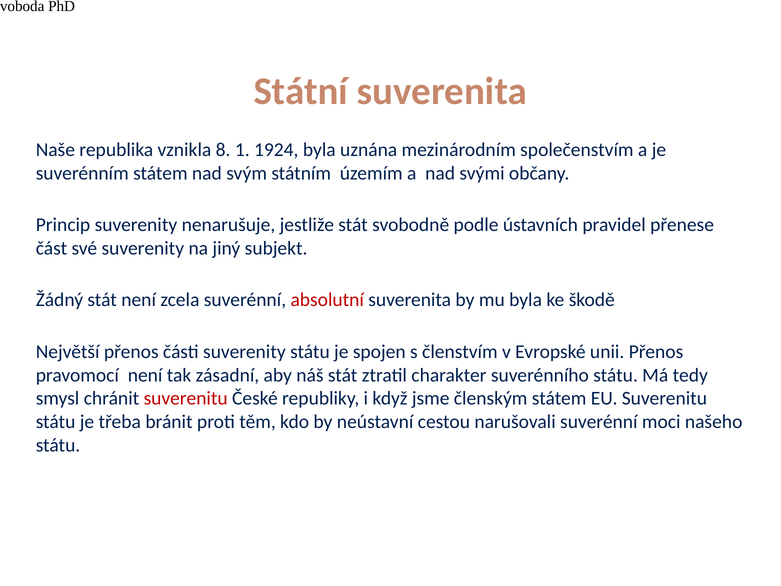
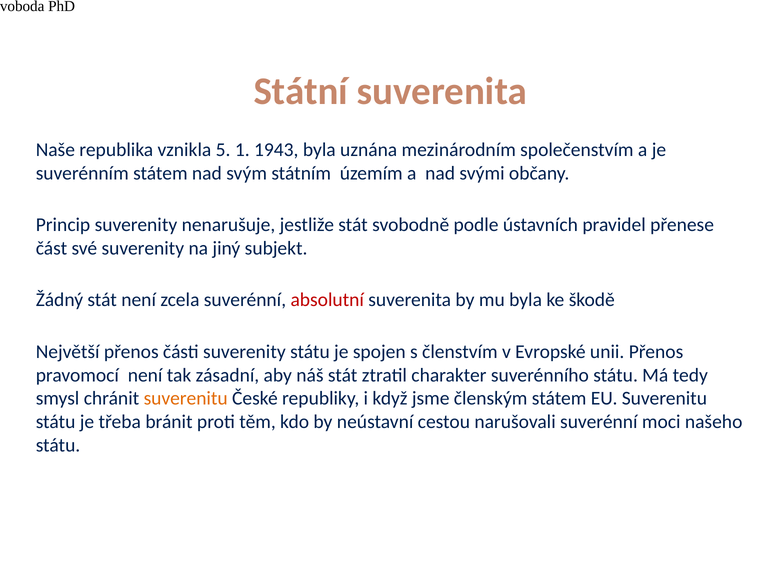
8: 8 -> 5
1924: 1924 -> 1943
suverenitu at (186, 398) colour: red -> orange
